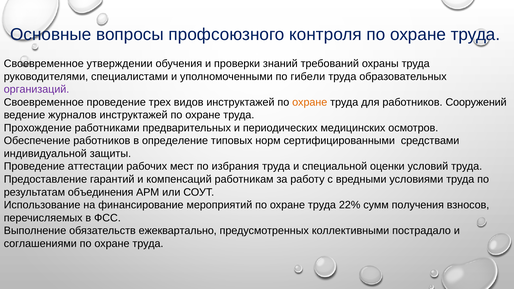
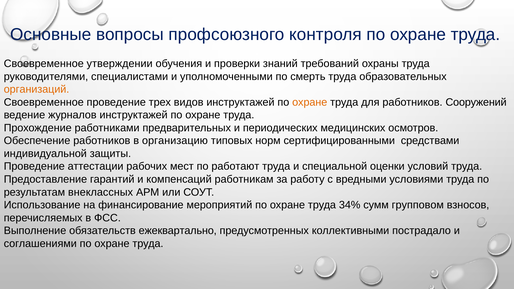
гибели: гибели -> смерть
организаций colour: purple -> orange
определение: определение -> организацию
избрания: избрания -> работают
объединения: объединения -> внеклассных
22%: 22% -> 34%
получения: получения -> групповом
